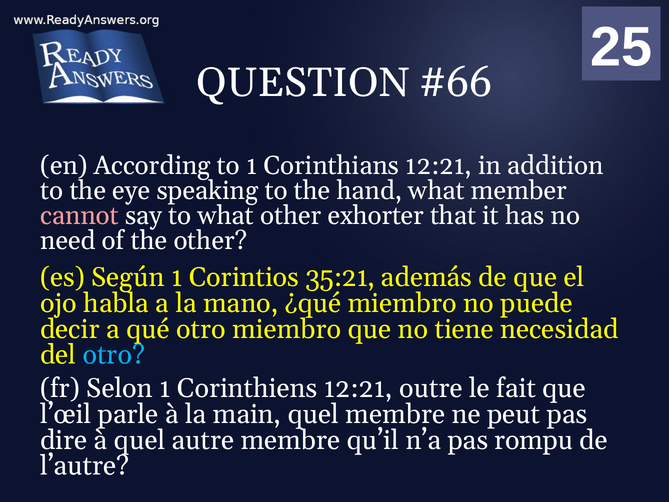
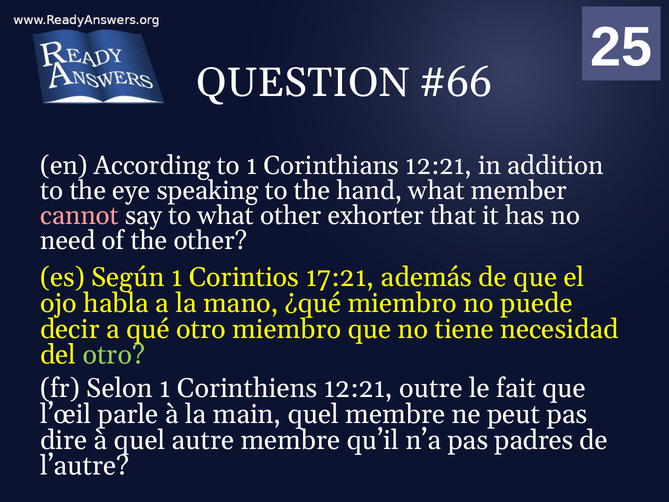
35:21: 35:21 -> 17:21
otro at (114, 355) colour: light blue -> light green
rompu: rompu -> padres
